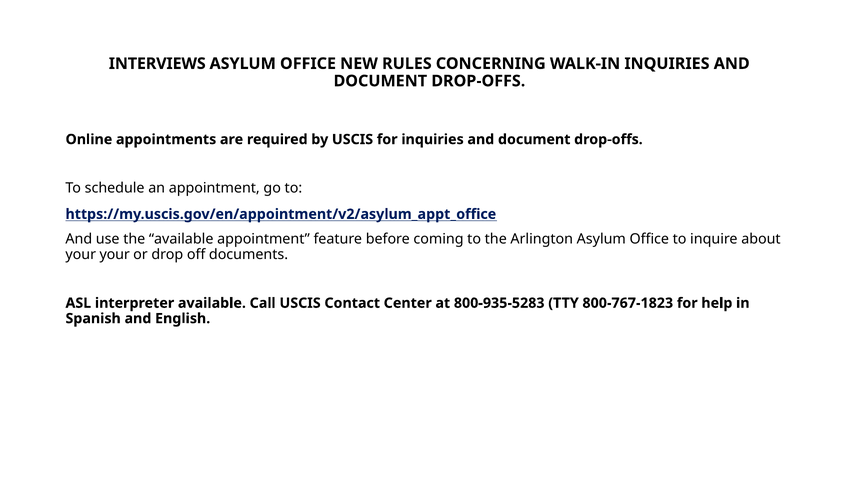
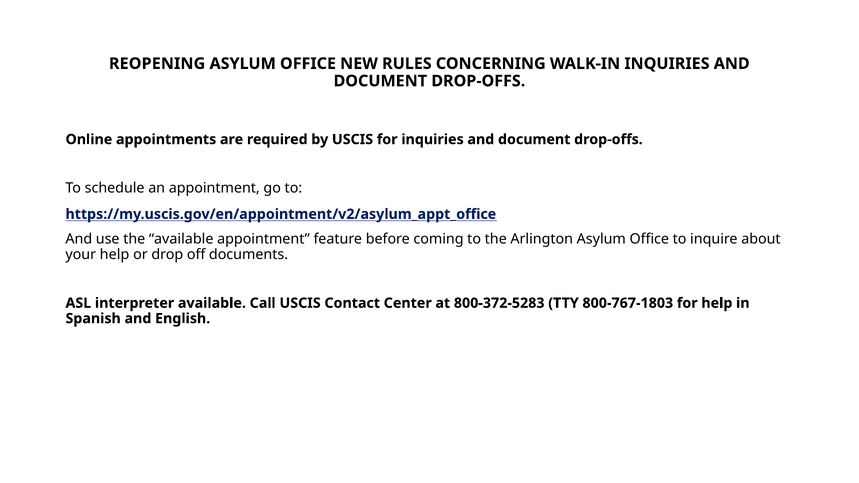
INTERVIEWS: INTERVIEWS -> REOPENING
your your: your -> help
800-935-5283: 800-935-5283 -> 800-372-5283
800-767-1823: 800-767-1823 -> 800-767-1803
